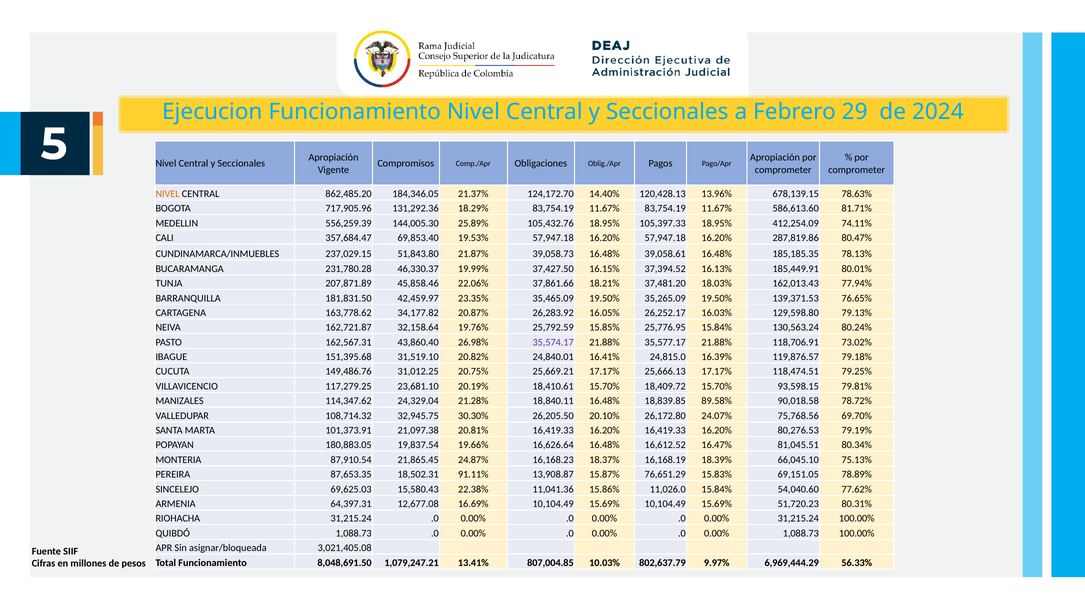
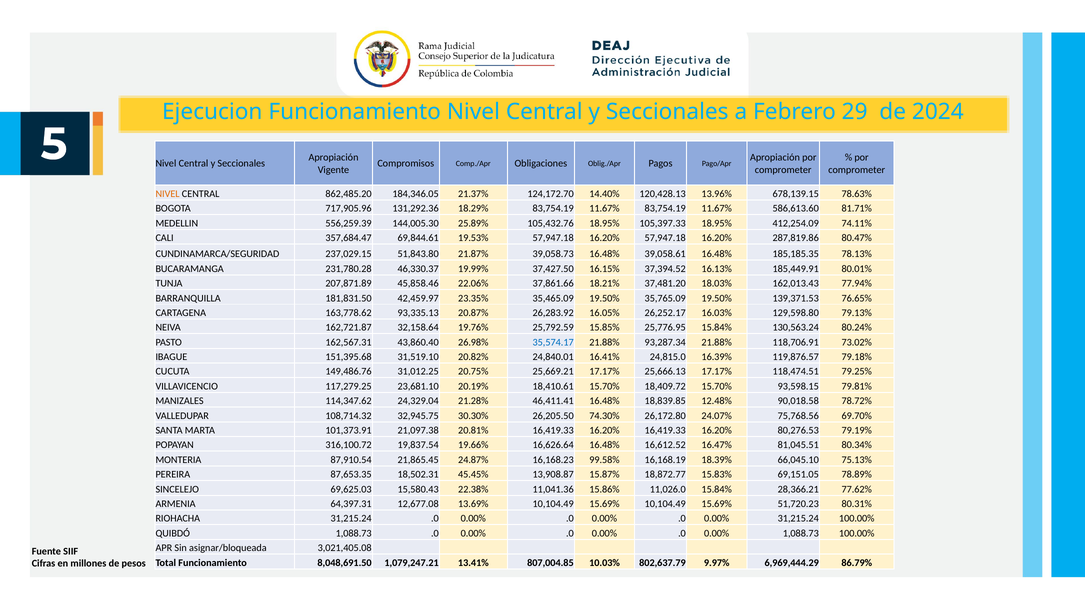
69,853.40: 69,853.40 -> 69,844.61
CUNDINAMARCA/INMUEBLES: CUNDINAMARCA/INMUEBLES -> CUNDINAMARCA/SEGURIDAD
35,265.09: 35,265.09 -> 35,765.09
34,177.82: 34,177.82 -> 93,335.13
35,574.17 colour: purple -> blue
35,577.17: 35,577.17 -> 93,287.34
18,840.11: 18,840.11 -> 46,411.41
89.58%: 89.58% -> 12.48%
20.10%: 20.10% -> 74.30%
180,883.05: 180,883.05 -> 316,100.72
18.37%: 18.37% -> 99.58%
91.11%: 91.11% -> 45.45%
76,651.29: 76,651.29 -> 18,872.77
54,040.60: 54,040.60 -> 28,366.21
16.69%: 16.69% -> 13.69%
56.33%: 56.33% -> 86.79%
